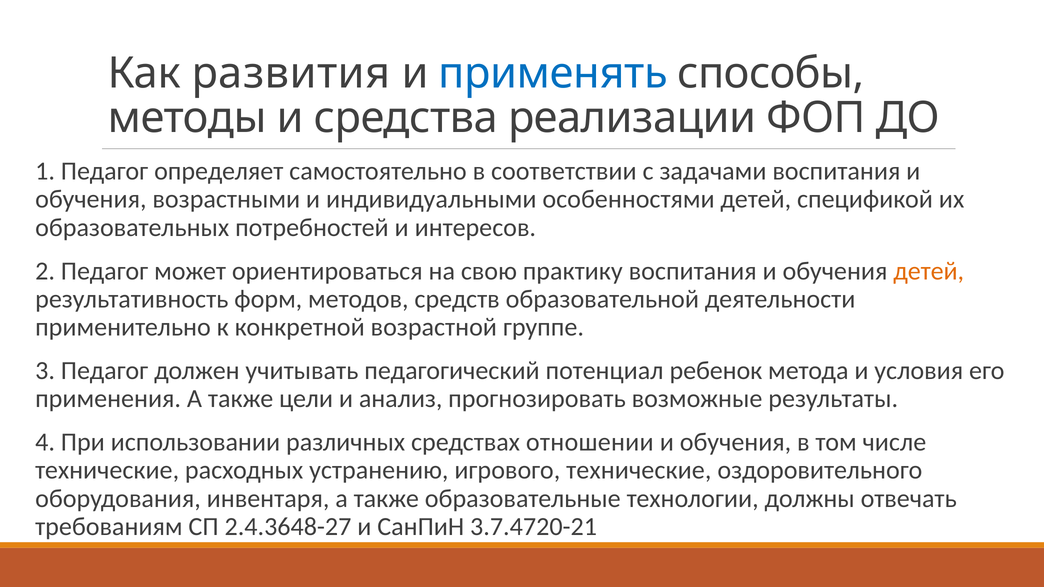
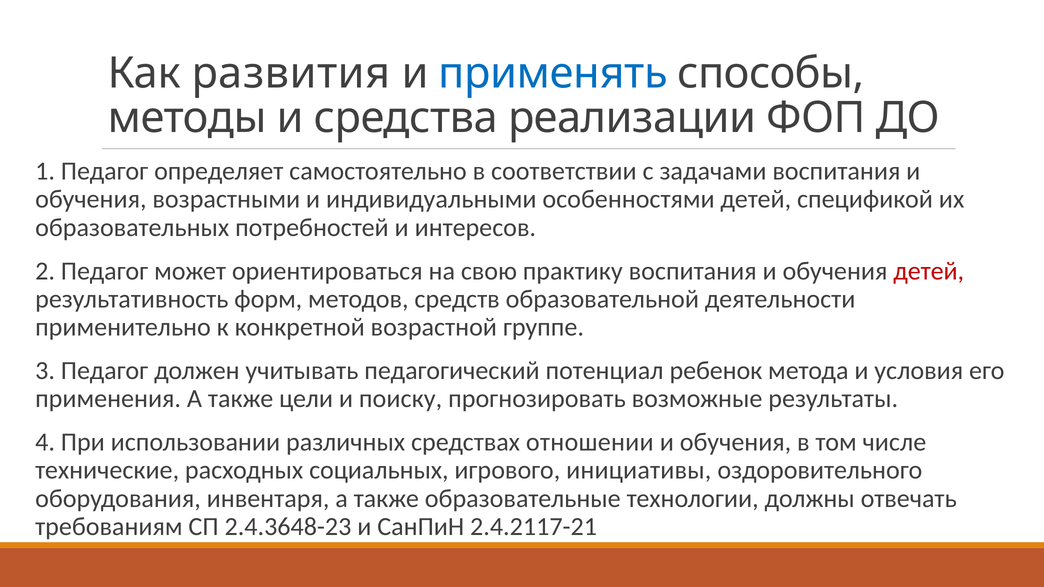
детей at (929, 271) colour: orange -> red
анализ: анализ -> поиску
устранению: устранению -> социальных
игрового технические: технические -> инициативы
2.4.3648-27: 2.4.3648-27 -> 2.4.3648-23
3.7.4720-21: 3.7.4720-21 -> 2.4.2117-21
